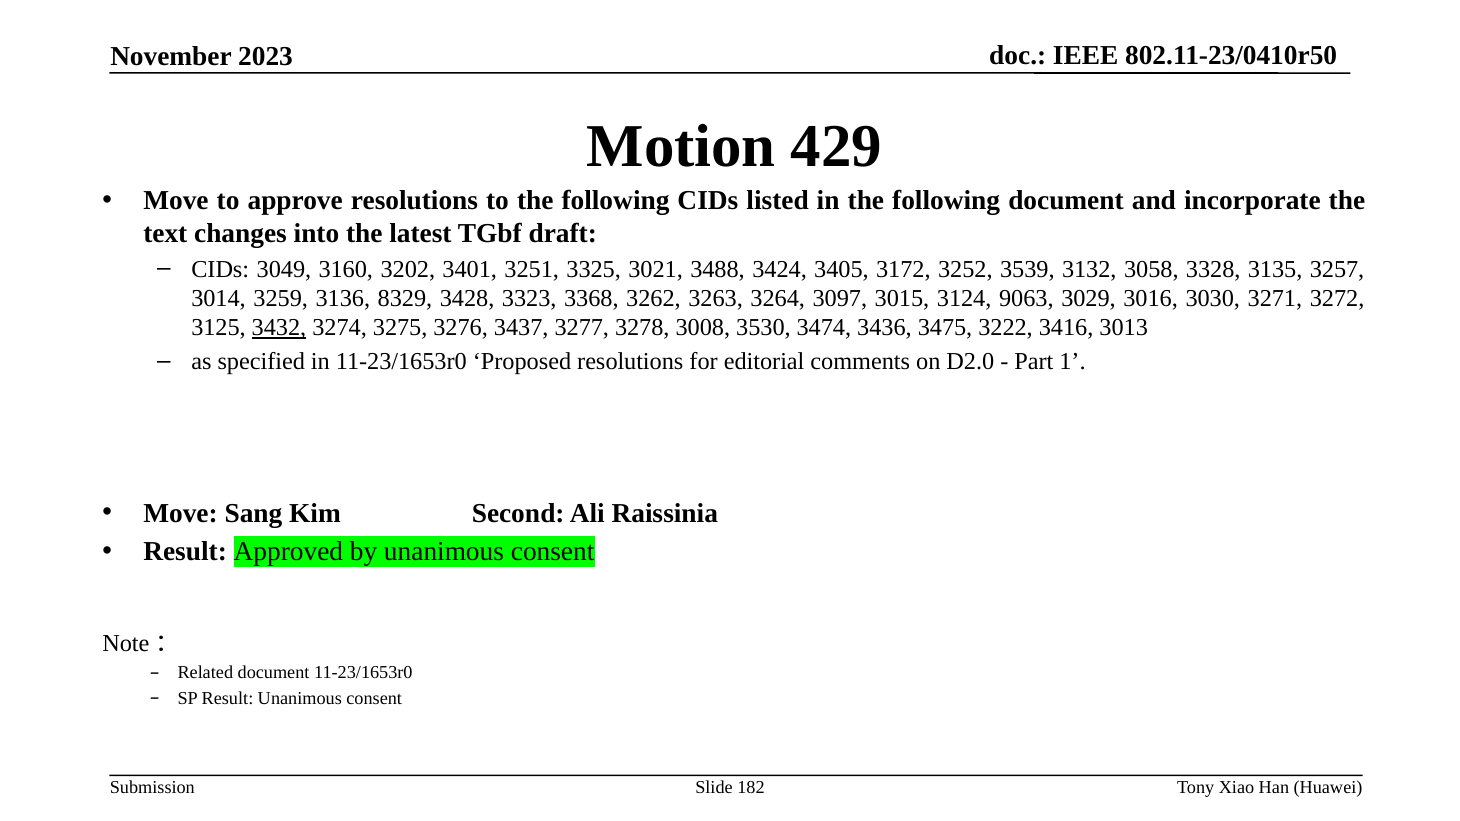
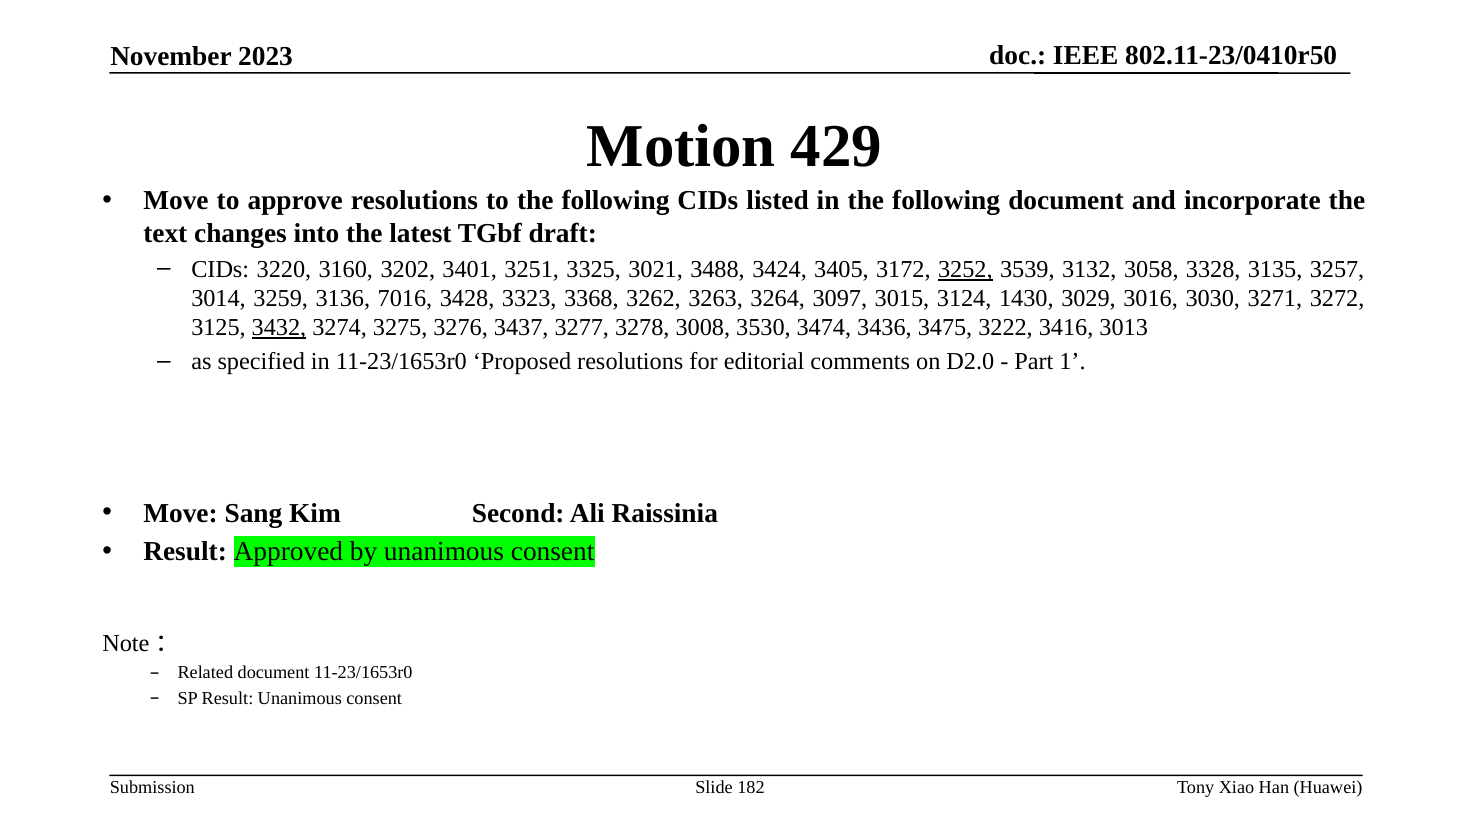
3049: 3049 -> 3220
3252 underline: none -> present
8329: 8329 -> 7016
9063: 9063 -> 1430
